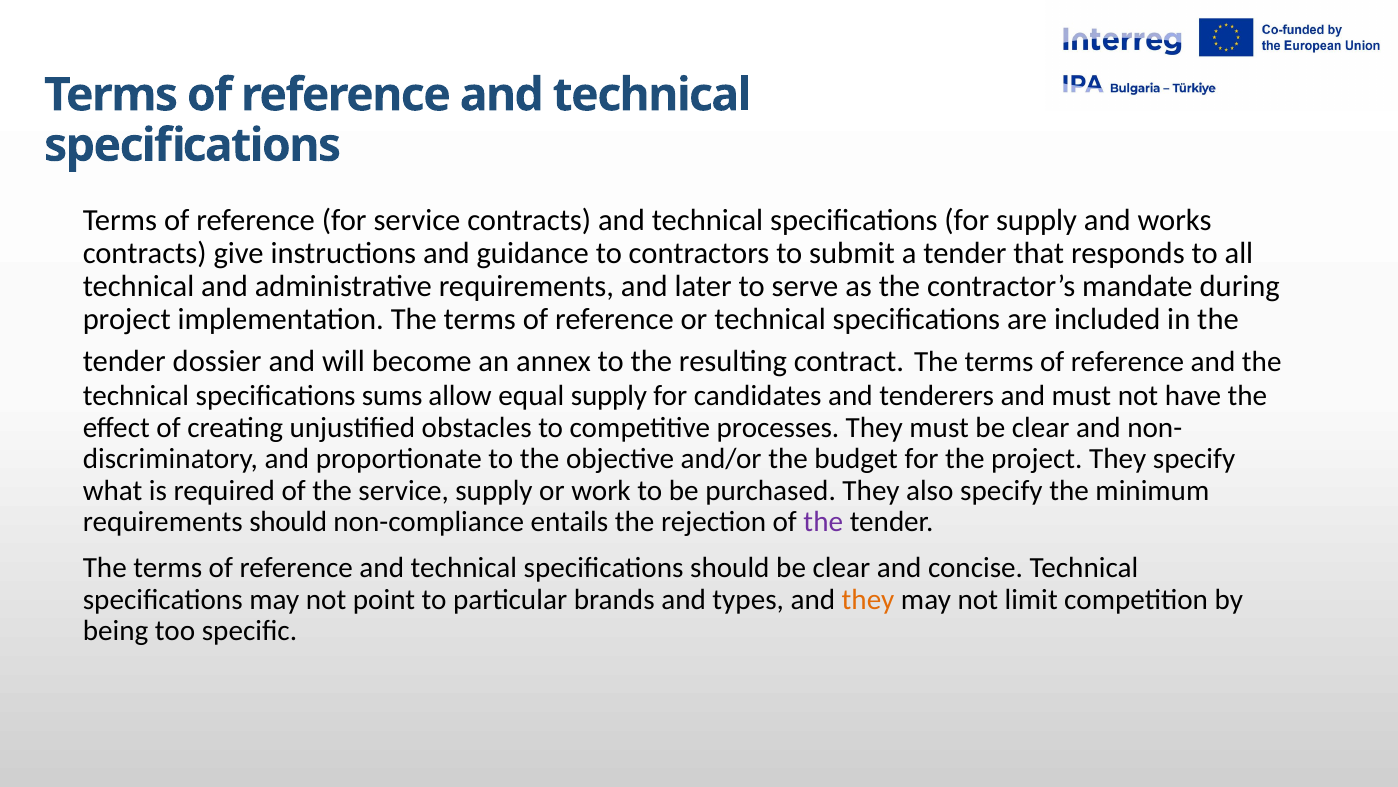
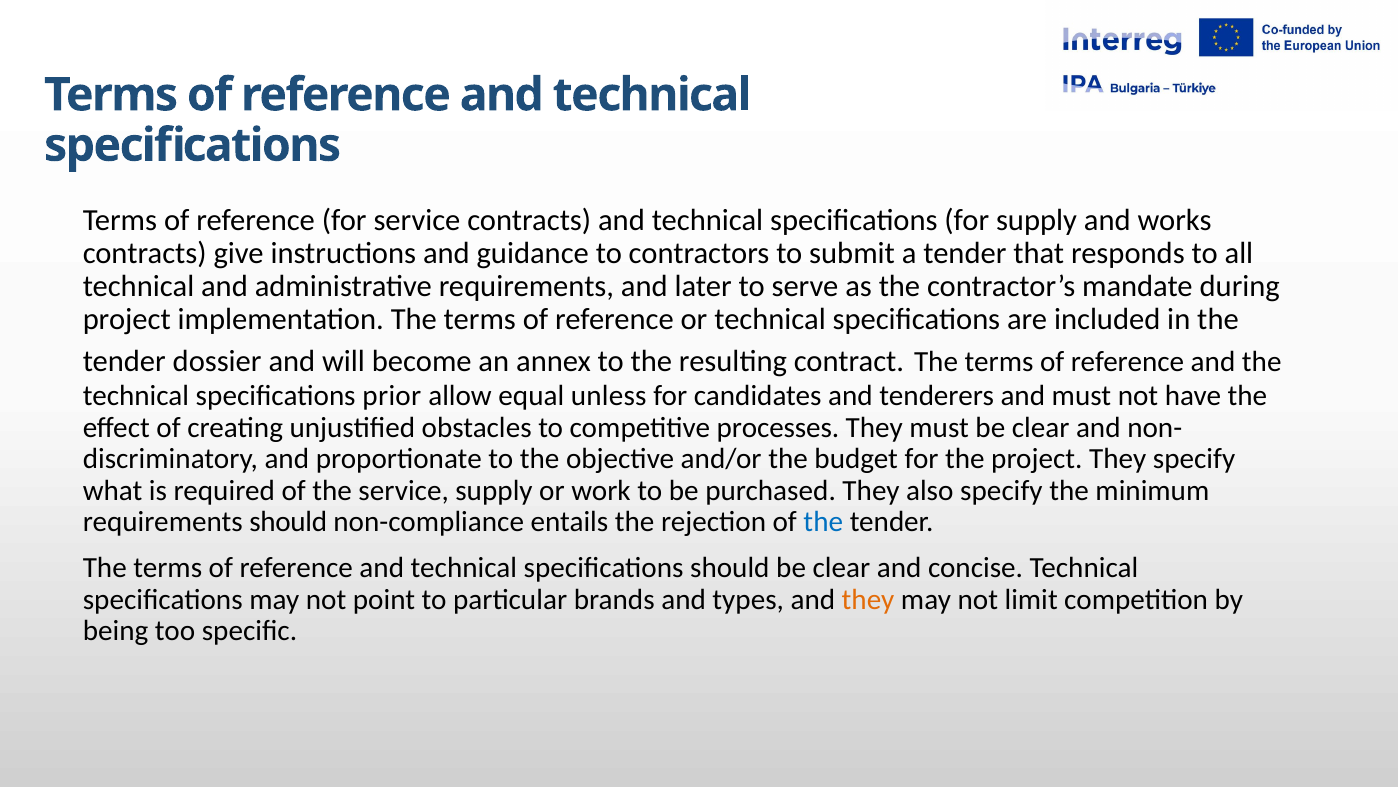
sums: sums -> prior
equal supply: supply -> unless
the at (823, 522) colour: purple -> blue
